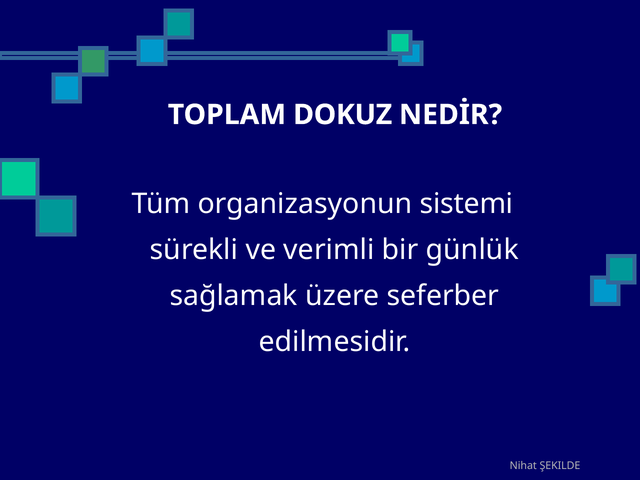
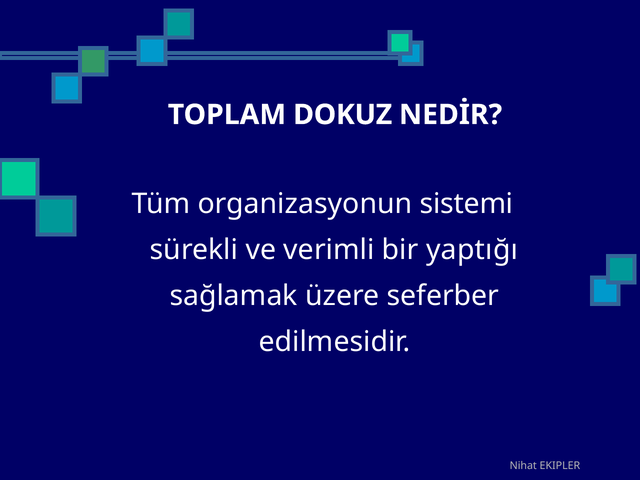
günlük: günlük -> yaptığı
ŞEKILDE: ŞEKILDE -> EKIPLER
